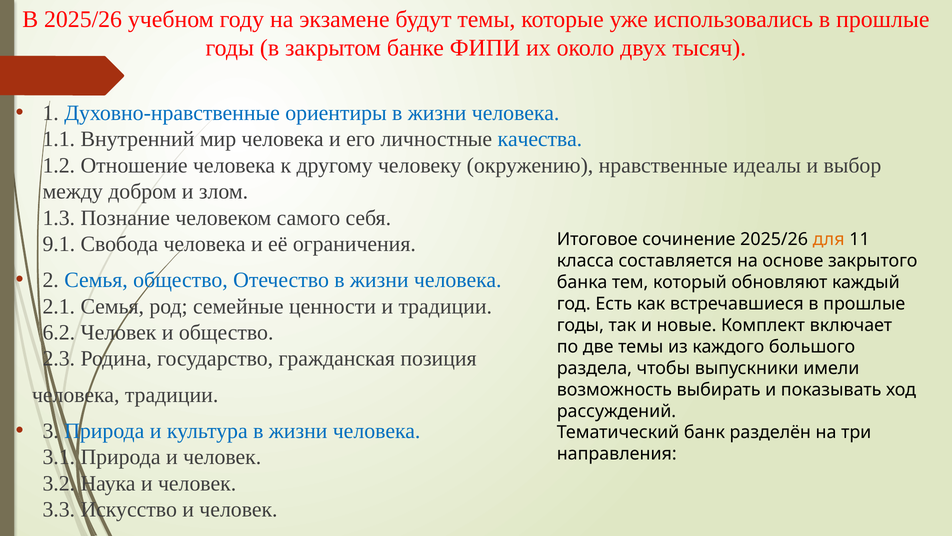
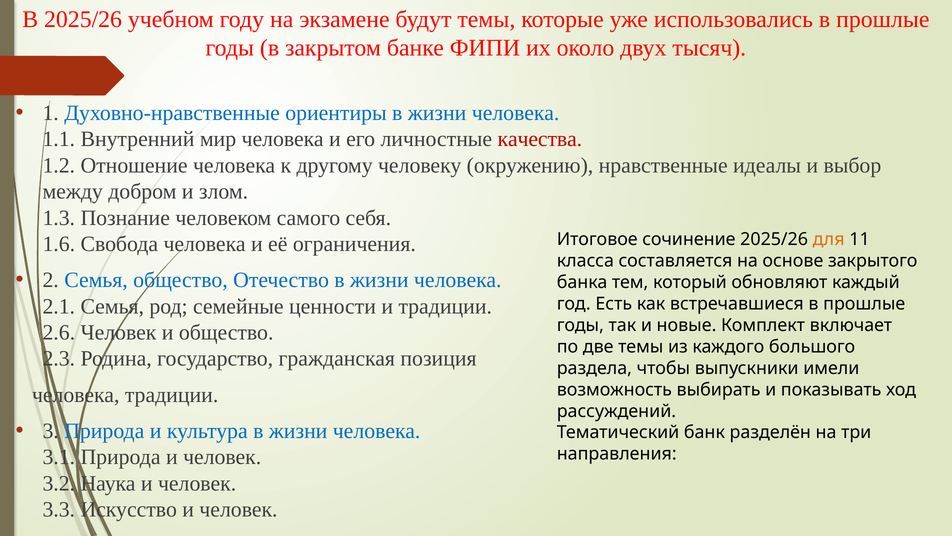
качества colour: blue -> red
9.1: 9.1 -> 1.6
6.2: 6.2 -> 2.6
